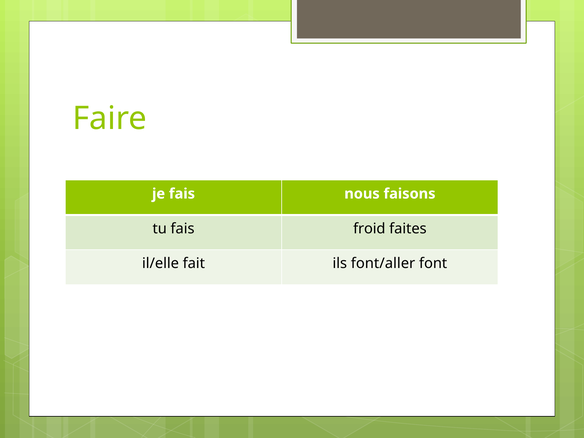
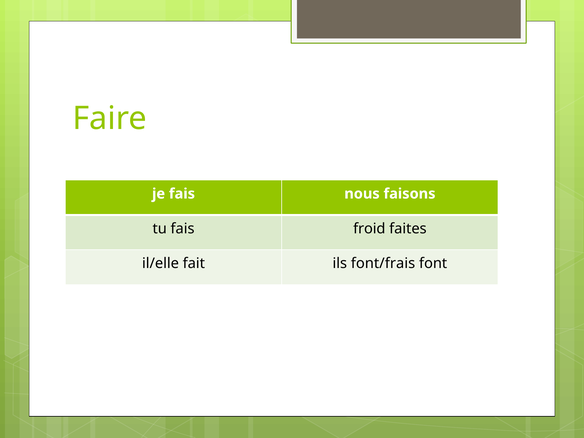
font/aller: font/aller -> font/frais
